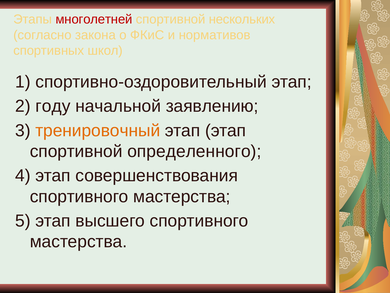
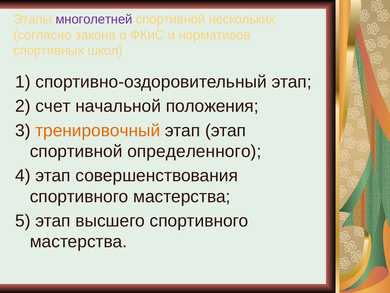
многолетней colour: red -> purple
году: году -> счет
заявлению: заявлению -> положения
